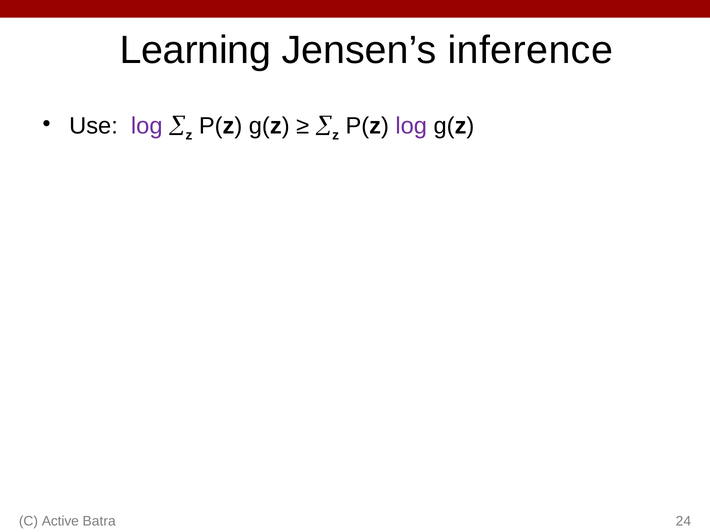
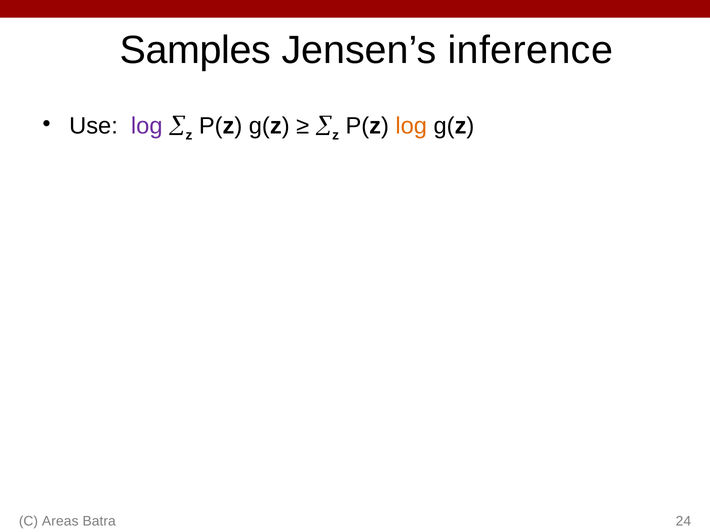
Learning: Learning -> Samples
log at (411, 126) colour: purple -> orange
Active: Active -> Areas
